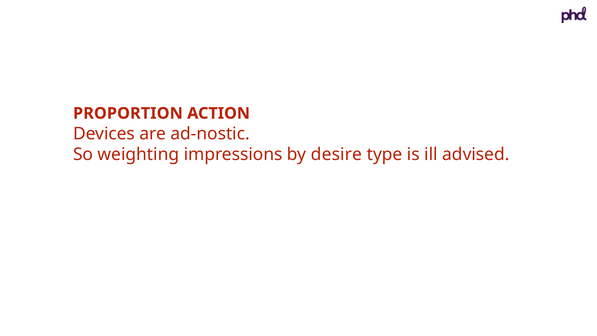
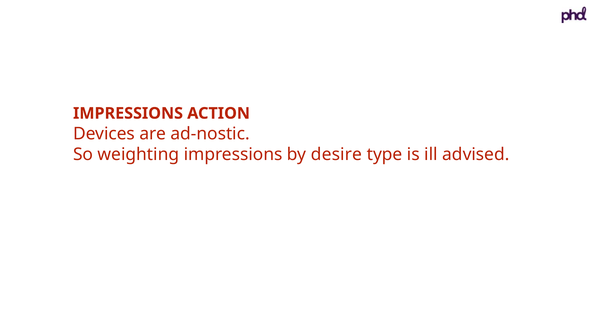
PROPORTION at (128, 113): PROPORTION -> IMPRESSIONS
